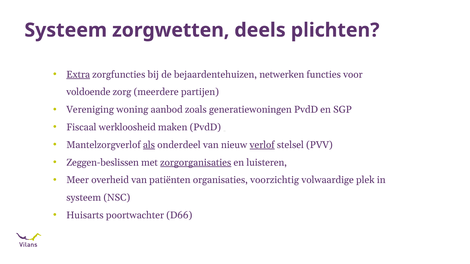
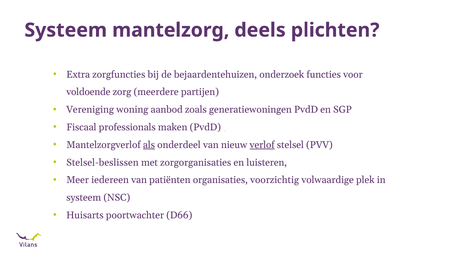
zorgwetten: zorgwetten -> mantelzorg
Extra underline: present -> none
netwerken: netwerken -> onderzoek
werkloosheid: werkloosheid -> professionals
Zeggen-beslissen: Zeggen-beslissen -> Stelsel-beslissen
zorgorganisaties underline: present -> none
overheid: overheid -> iedereen
